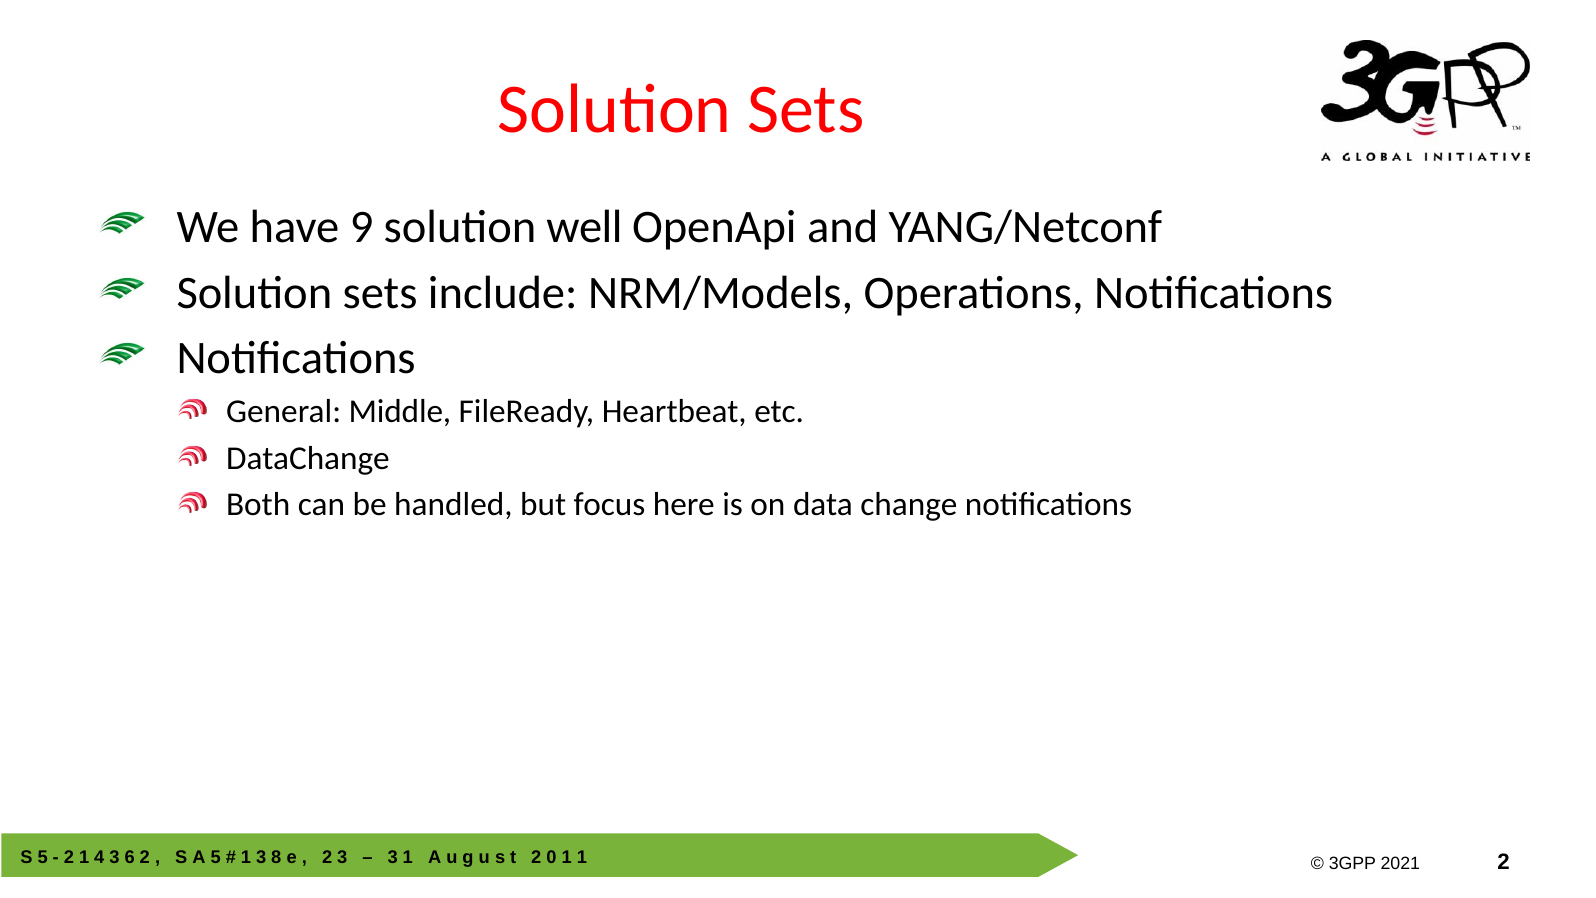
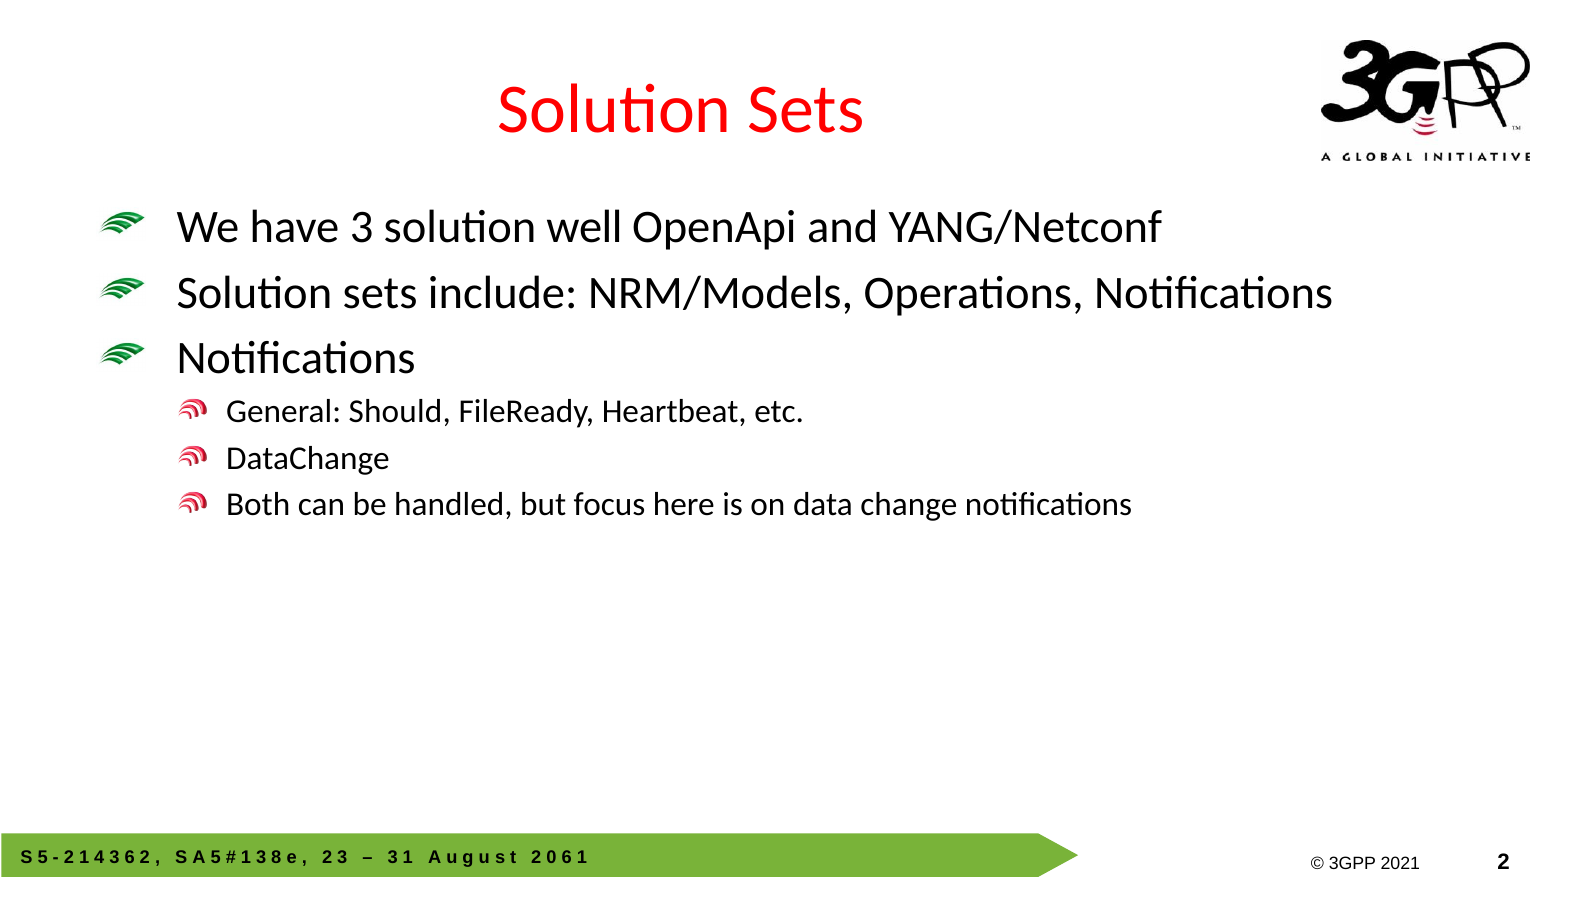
have 9: 9 -> 3
Middle: Middle -> Should
1 at (567, 857): 1 -> 6
